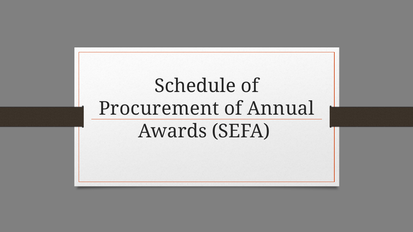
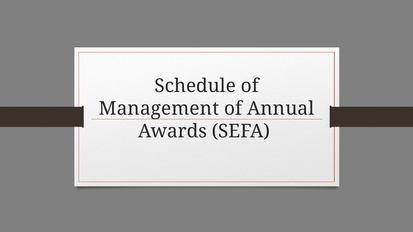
Procurement: Procurement -> Management
